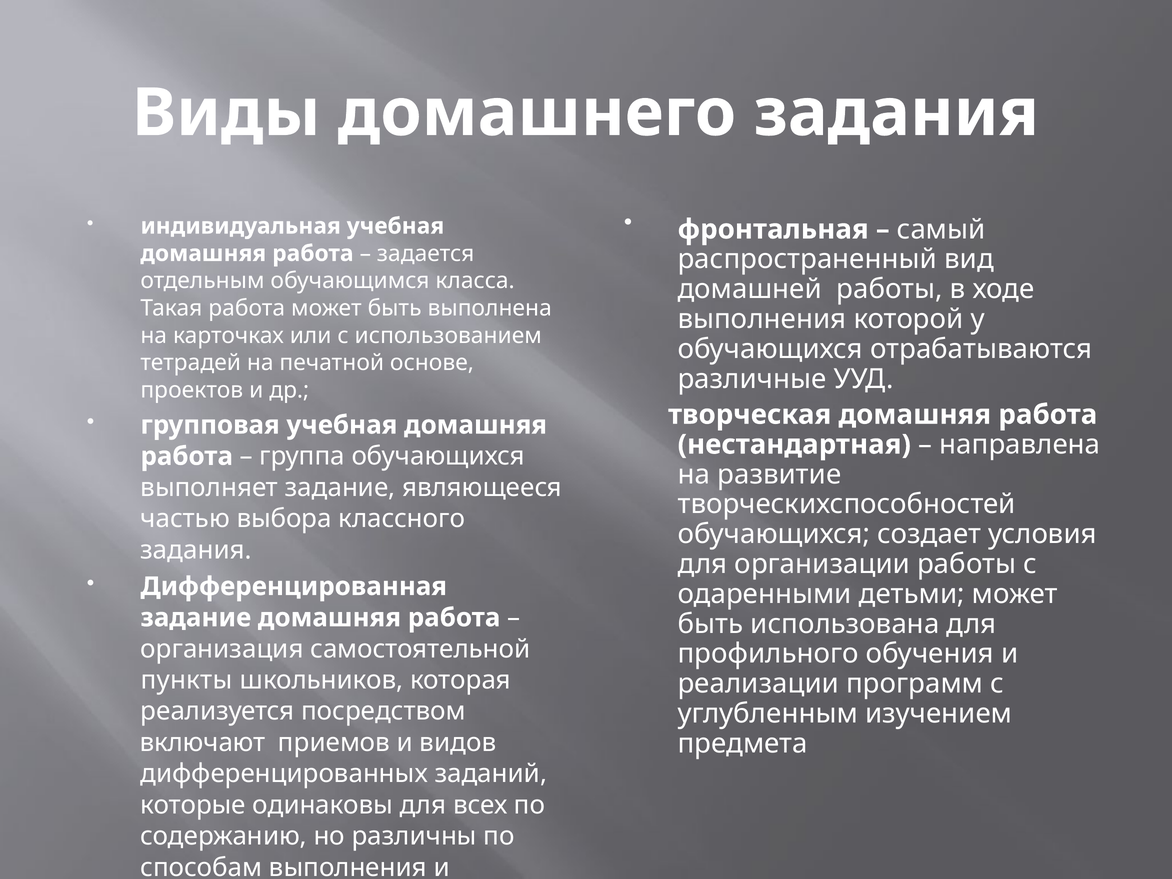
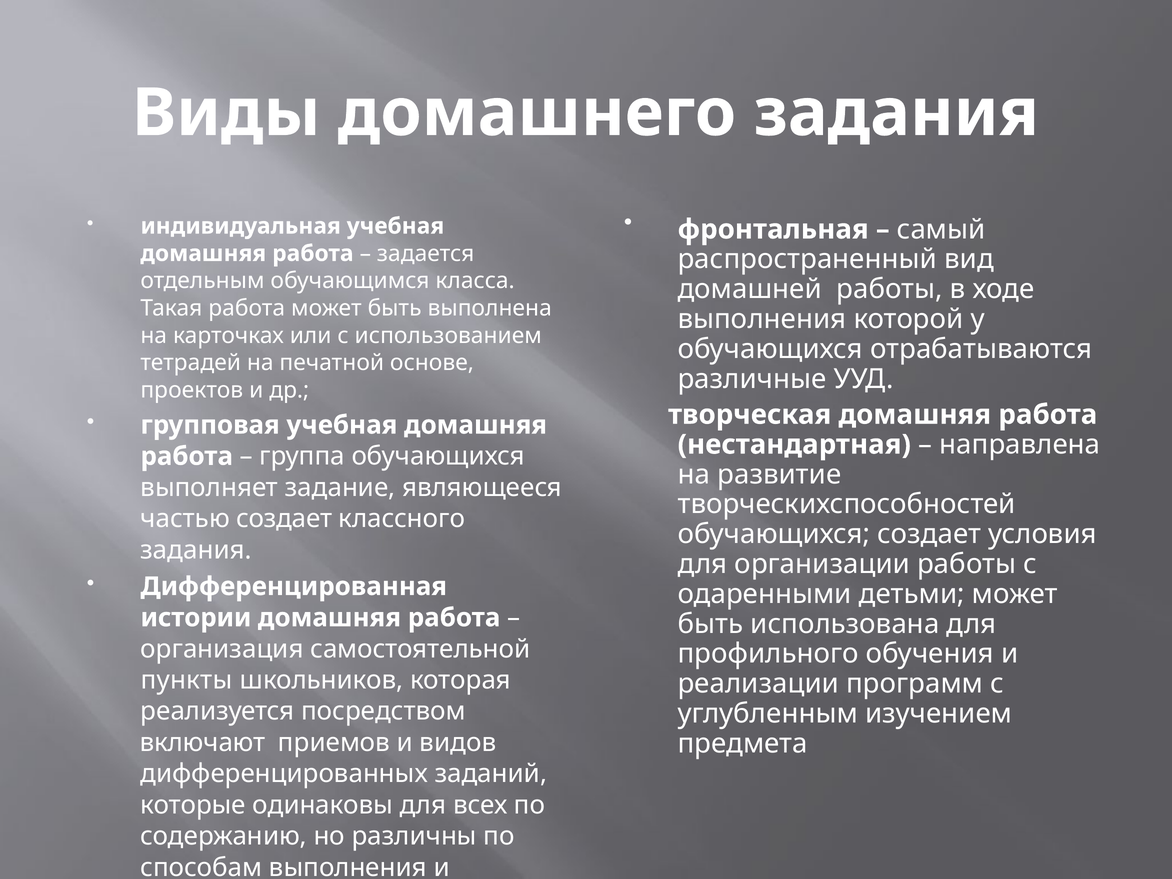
частью выбора: выбора -> создает
задание at (196, 618): задание -> истории
